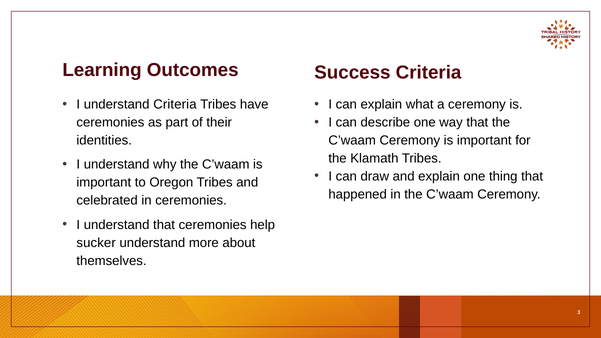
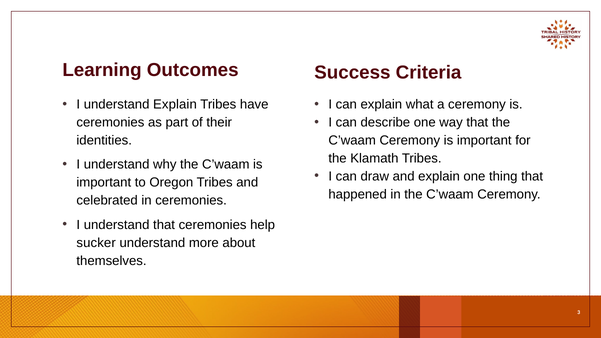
understand Criteria: Criteria -> Explain
